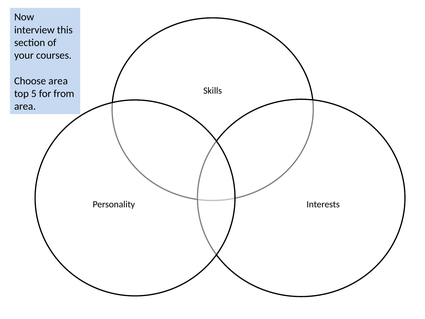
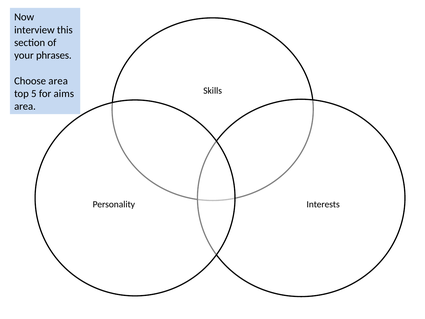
courses: courses -> phrases
from: from -> aims
